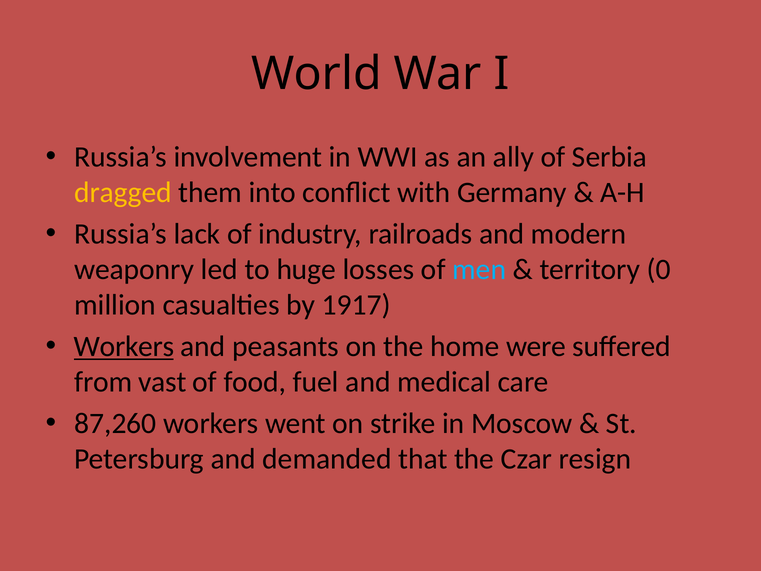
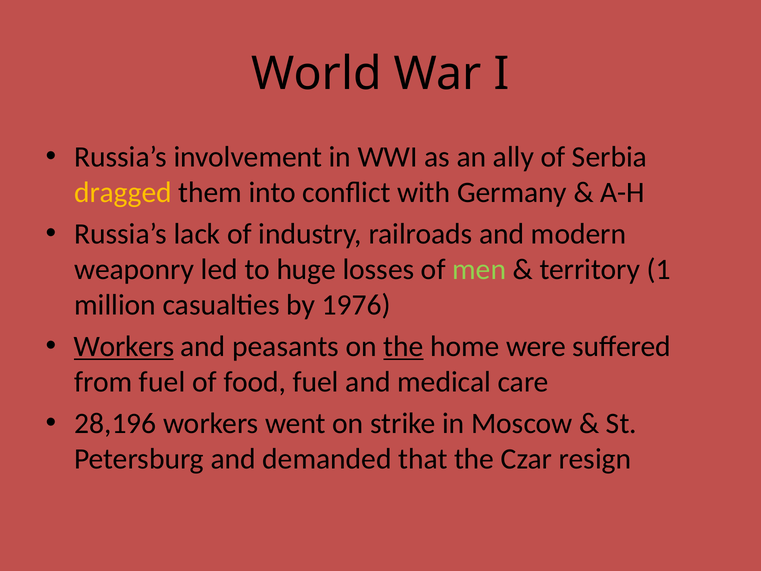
men colour: light blue -> light green
0: 0 -> 1
1917: 1917 -> 1976
the at (403, 346) underline: none -> present
from vast: vast -> fuel
87,260: 87,260 -> 28,196
